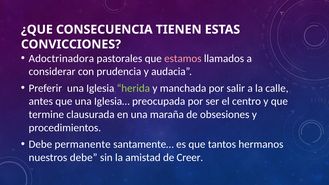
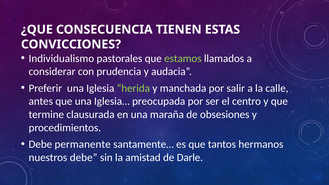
Adoctrinadora: Adoctrinadora -> Individualismo
estamos colour: pink -> light green
Creer: Creer -> Darle
